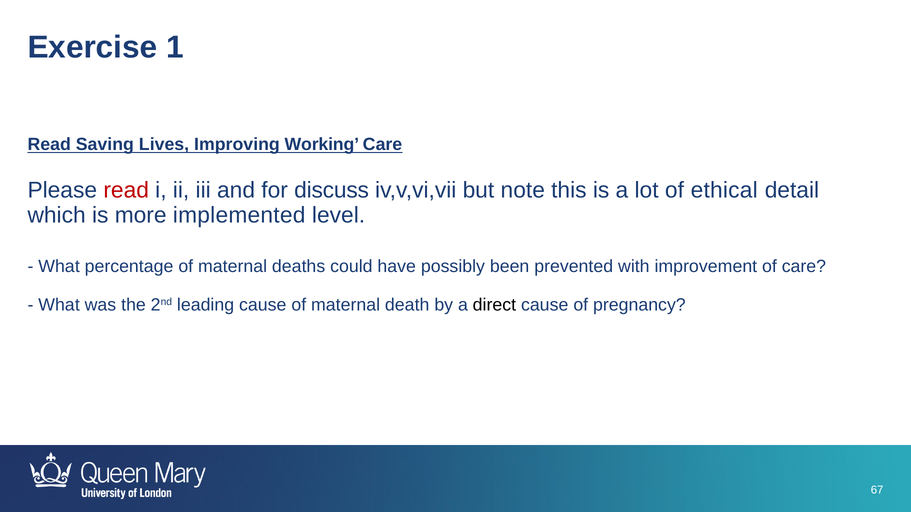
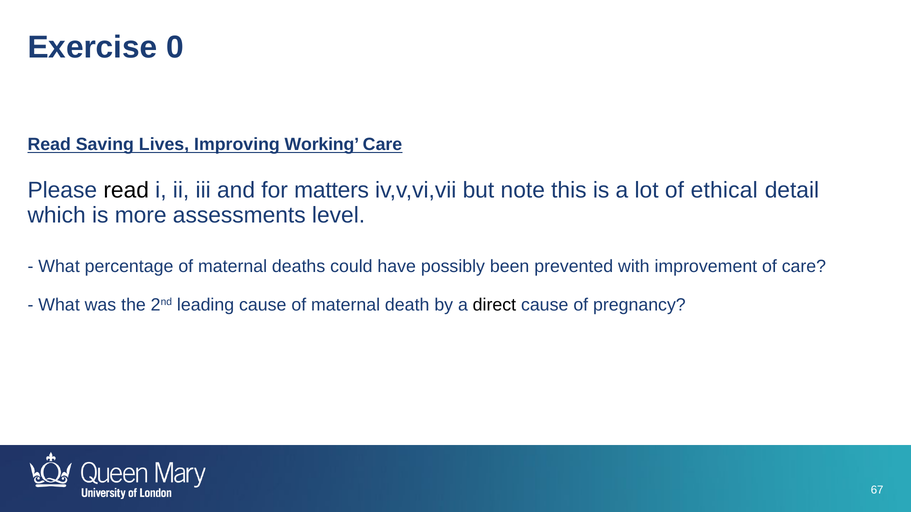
1: 1 -> 0
read at (126, 191) colour: red -> black
discuss: discuss -> matters
implemented: implemented -> assessments
